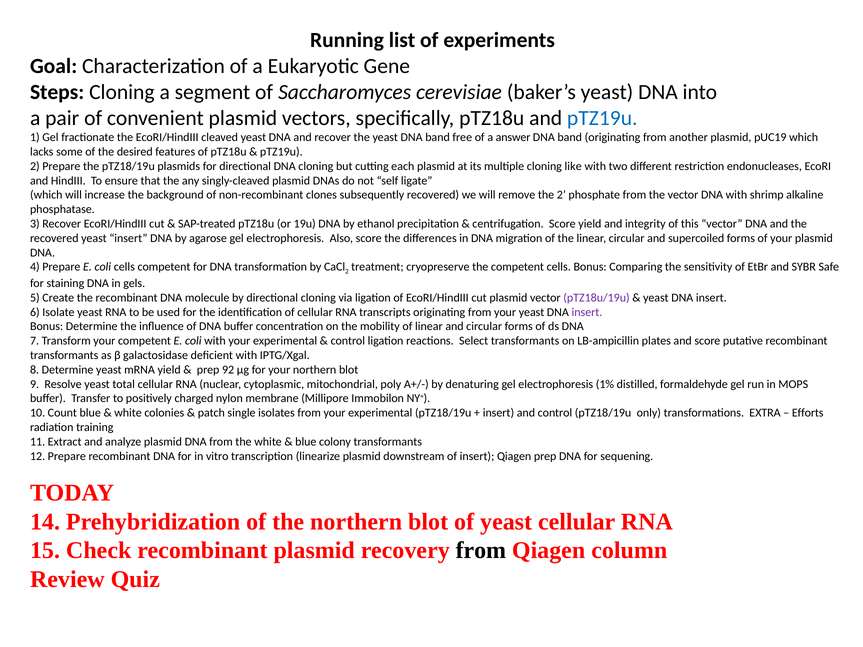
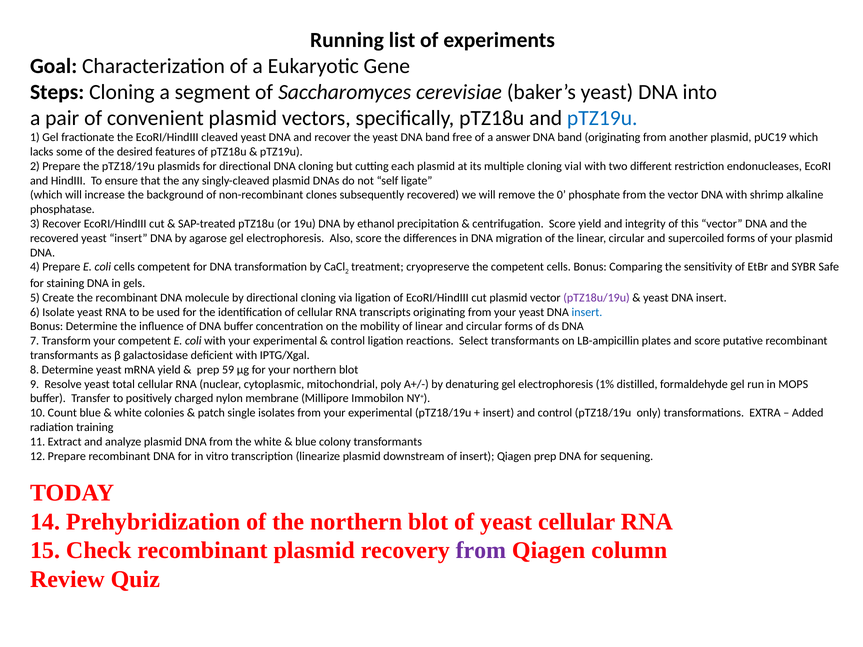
like: like -> vial
the 2: 2 -> 0
insert at (587, 312) colour: purple -> blue
92: 92 -> 59
Efforts: Efforts -> Added
from at (481, 551) colour: black -> purple
